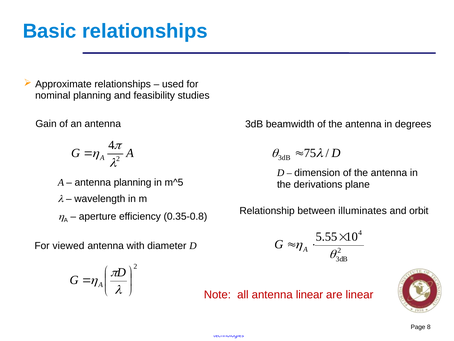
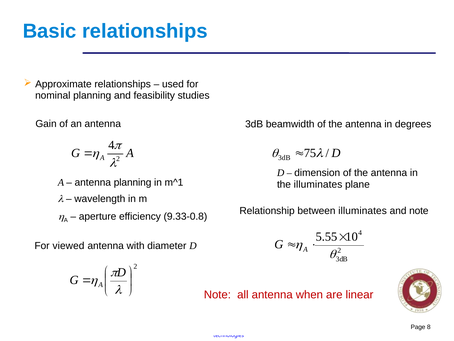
m^5: m^5 -> m^1
the derivations: derivations -> illuminates
and orbit: orbit -> note
0.35-0.8: 0.35-0.8 -> 9.33-0.8
antenna linear: linear -> when
